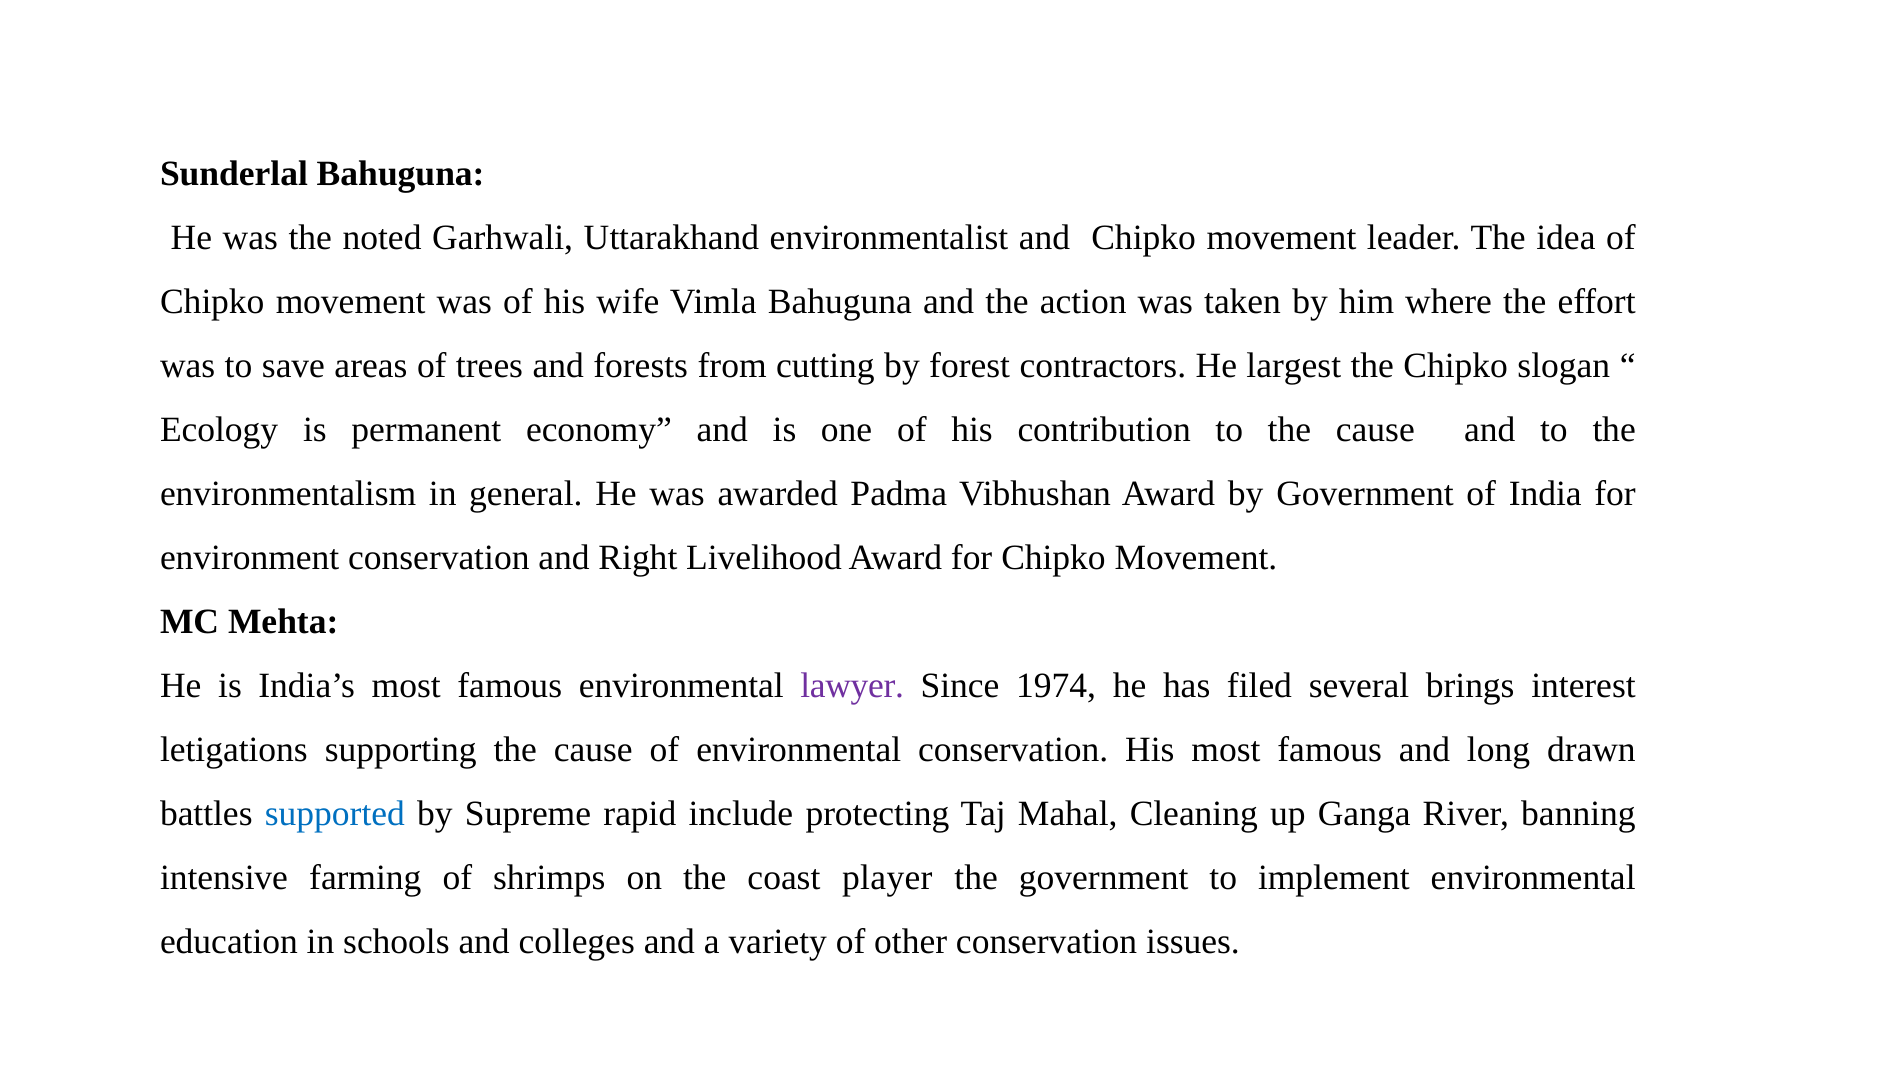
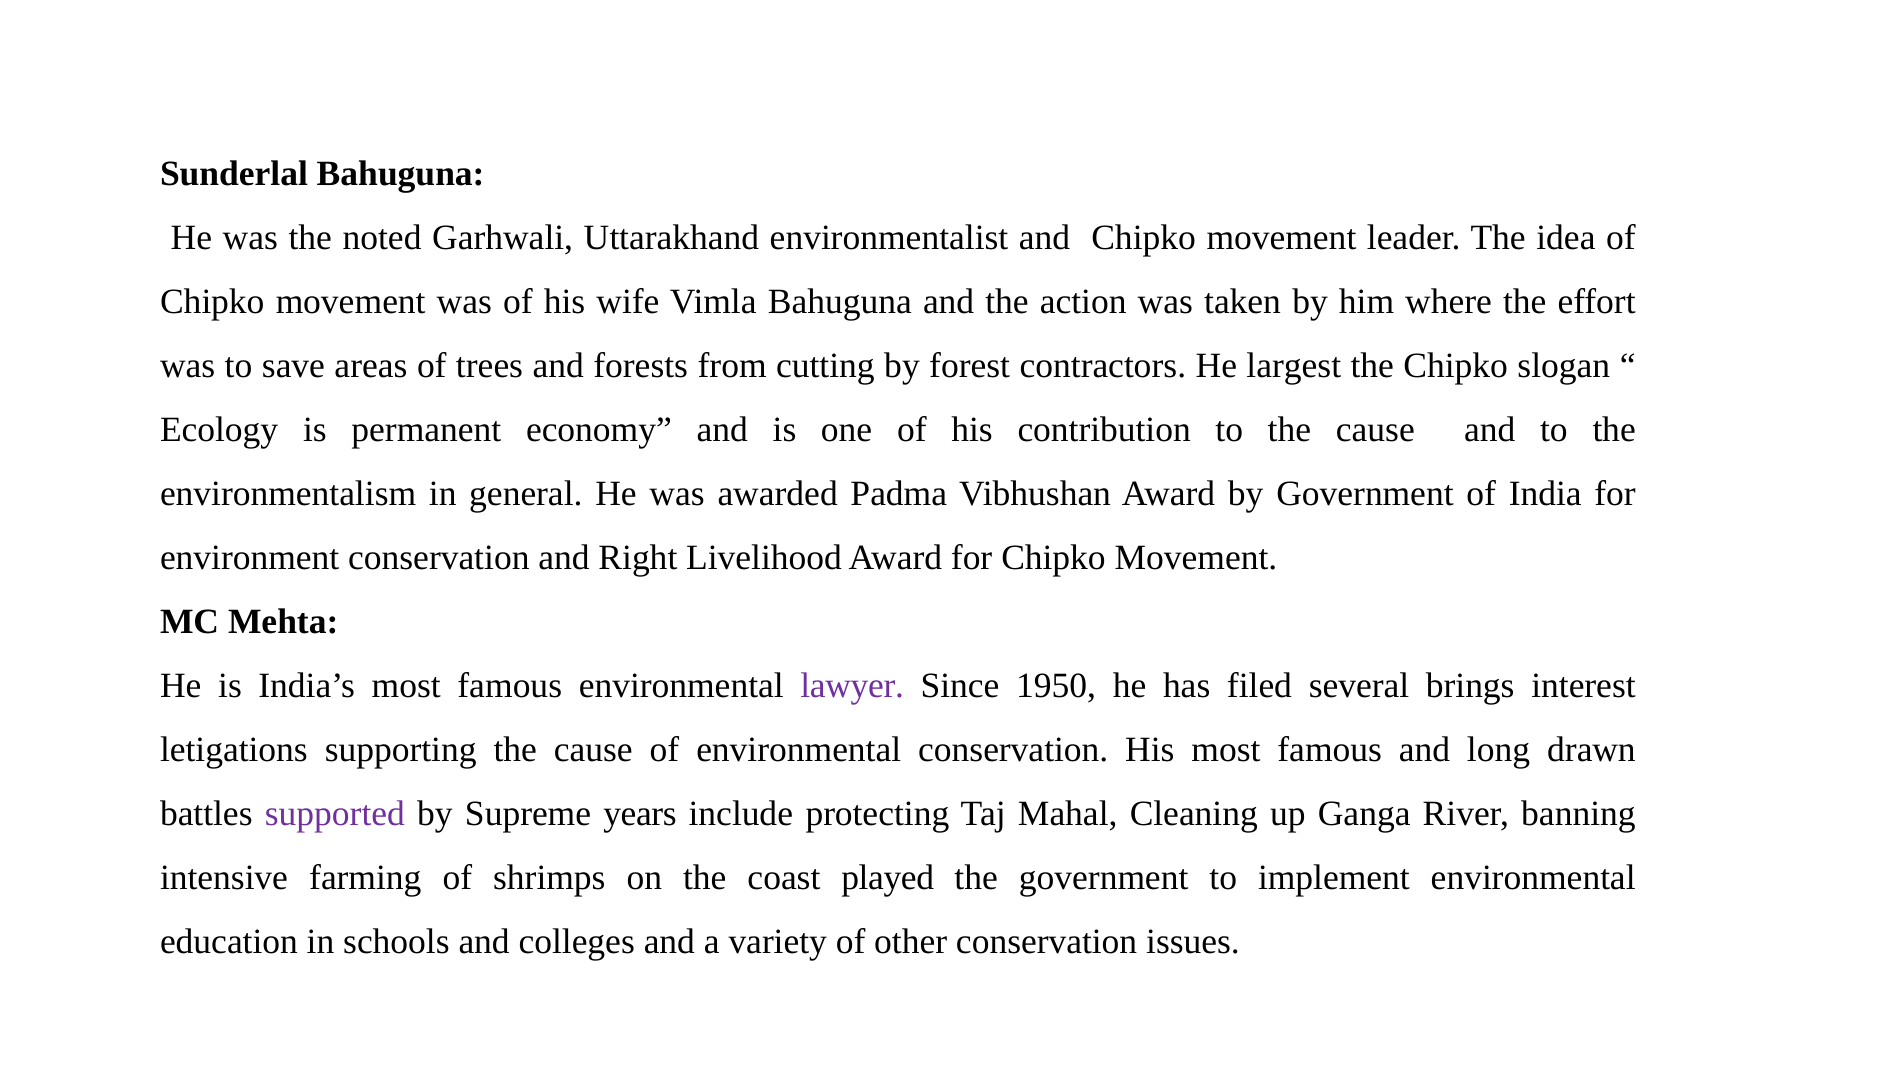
1974: 1974 -> 1950
supported colour: blue -> purple
rapid: rapid -> years
player: player -> played
